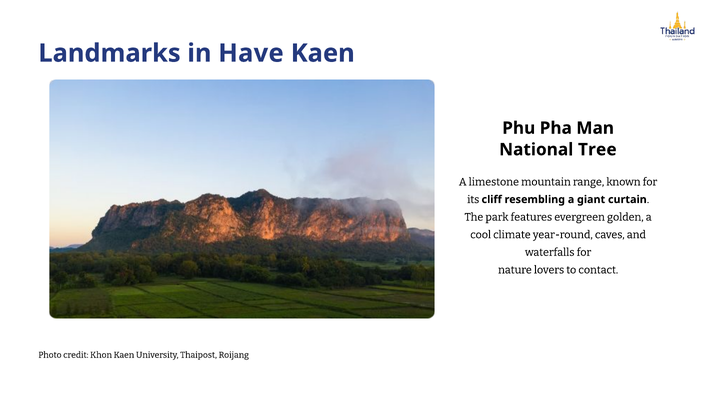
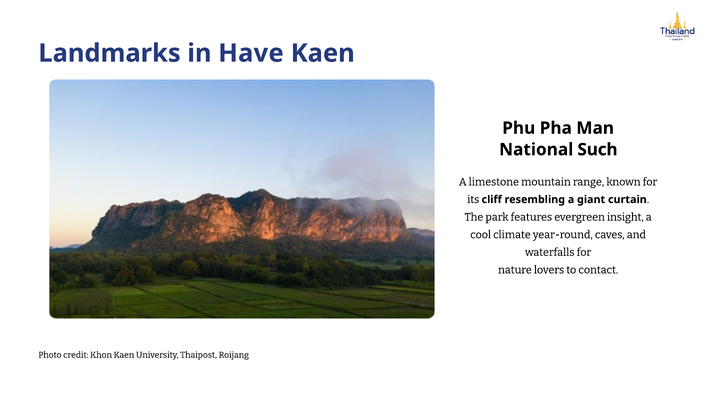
Tree: Tree -> Such
golden: golden -> insight
